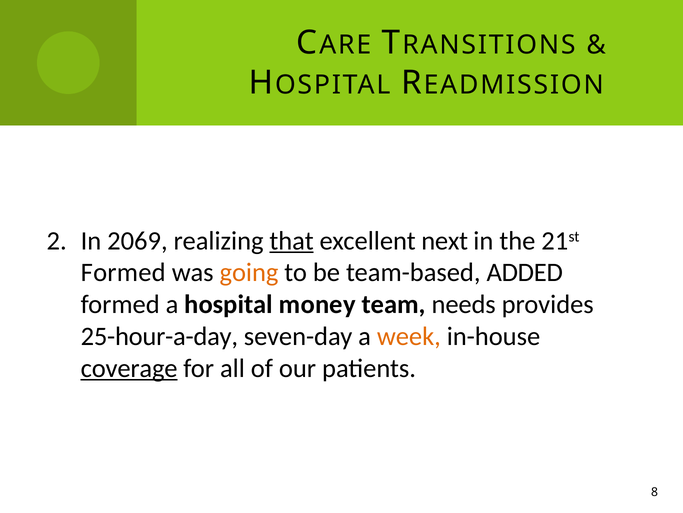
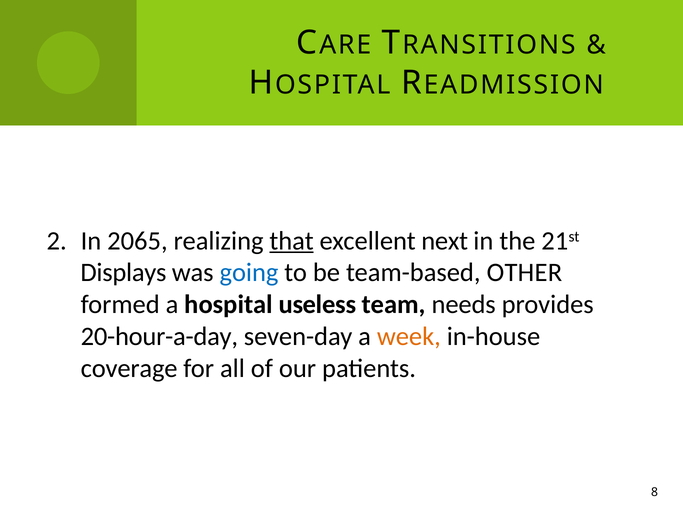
2069: 2069 -> 2065
Formed at (123, 272): Formed -> Displays
going colour: orange -> blue
ADDED: ADDED -> OTHER
money: money -> useless
25-hour-a-day: 25-hour-a-day -> 20-hour-a-day
coverage underline: present -> none
